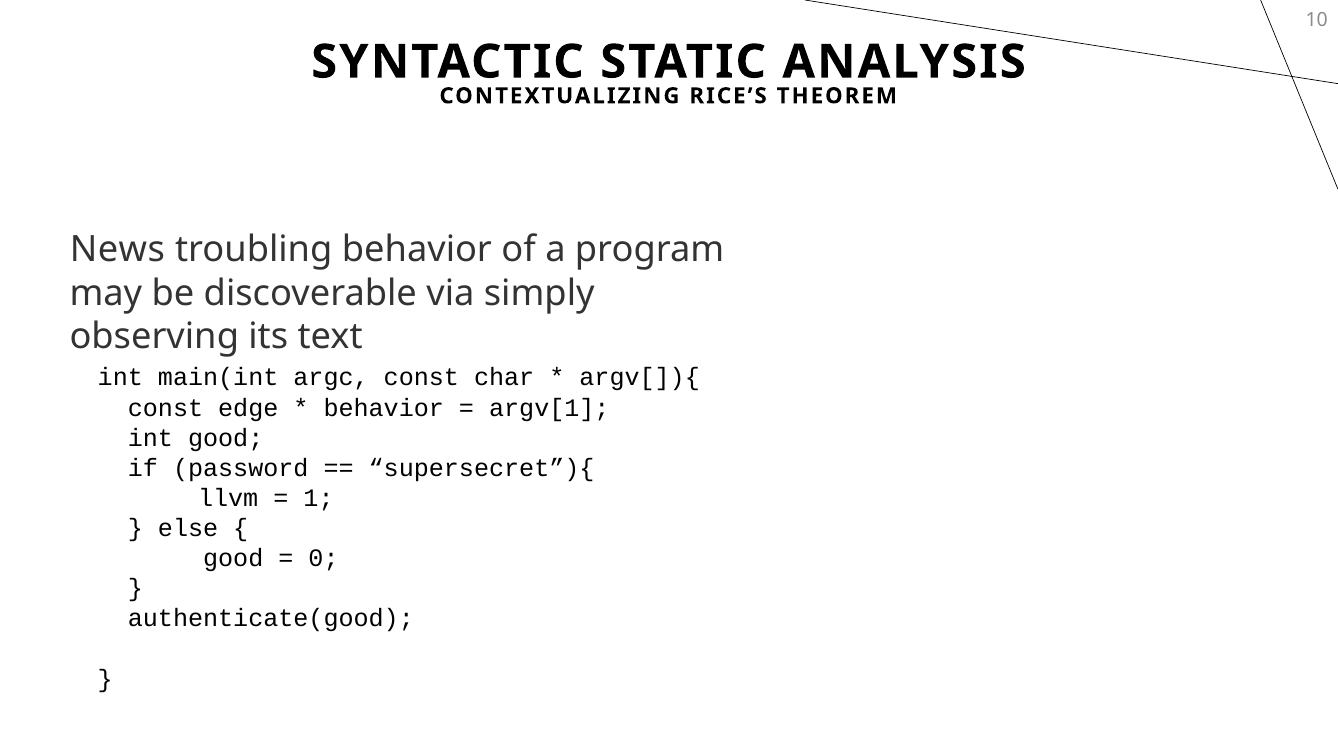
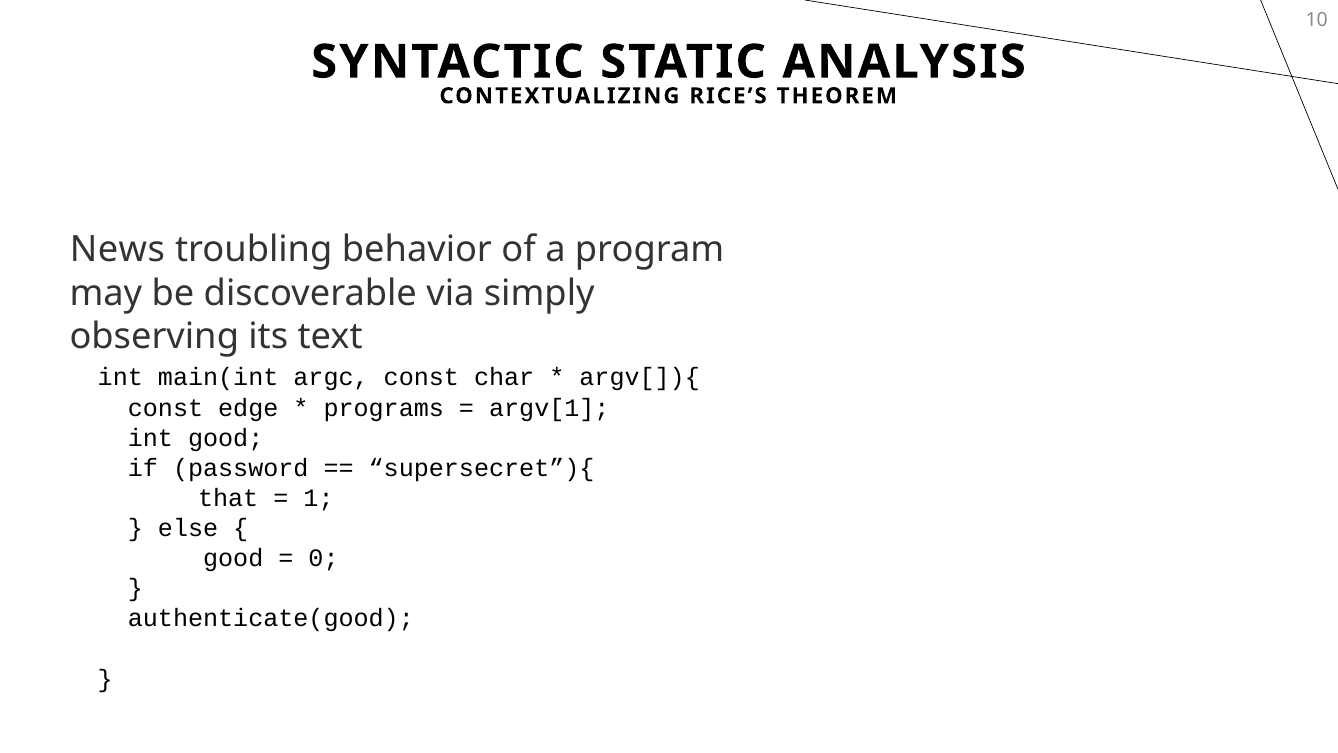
behavior at (384, 408): behavior -> programs
llvm: llvm -> that
